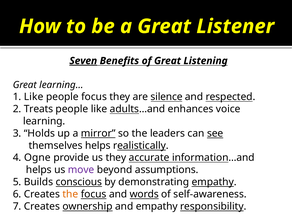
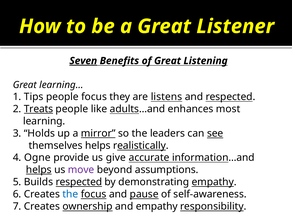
1 Like: Like -> Tips
silence: silence -> listens
Treats underline: none -> present
voice: voice -> most
us they: they -> give
helps at (39, 170) underline: none -> present
Builds conscious: conscious -> respected
the at (70, 194) colour: orange -> blue
words: words -> pause
